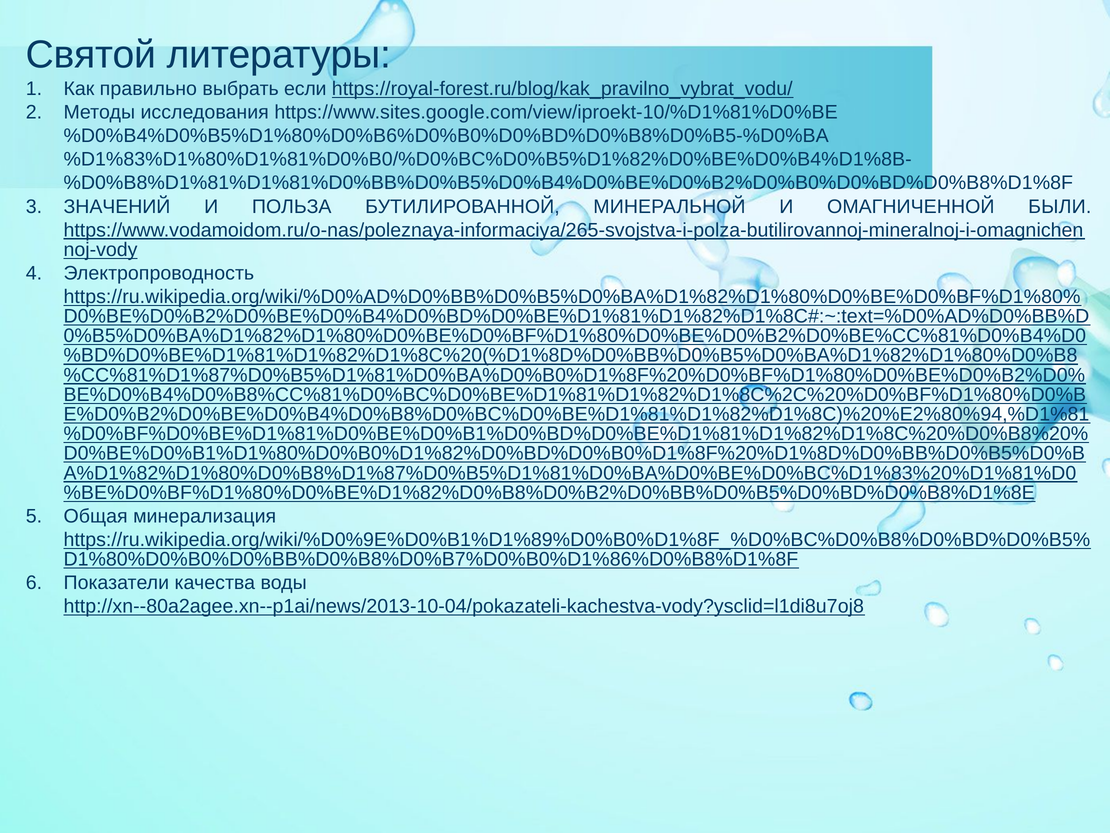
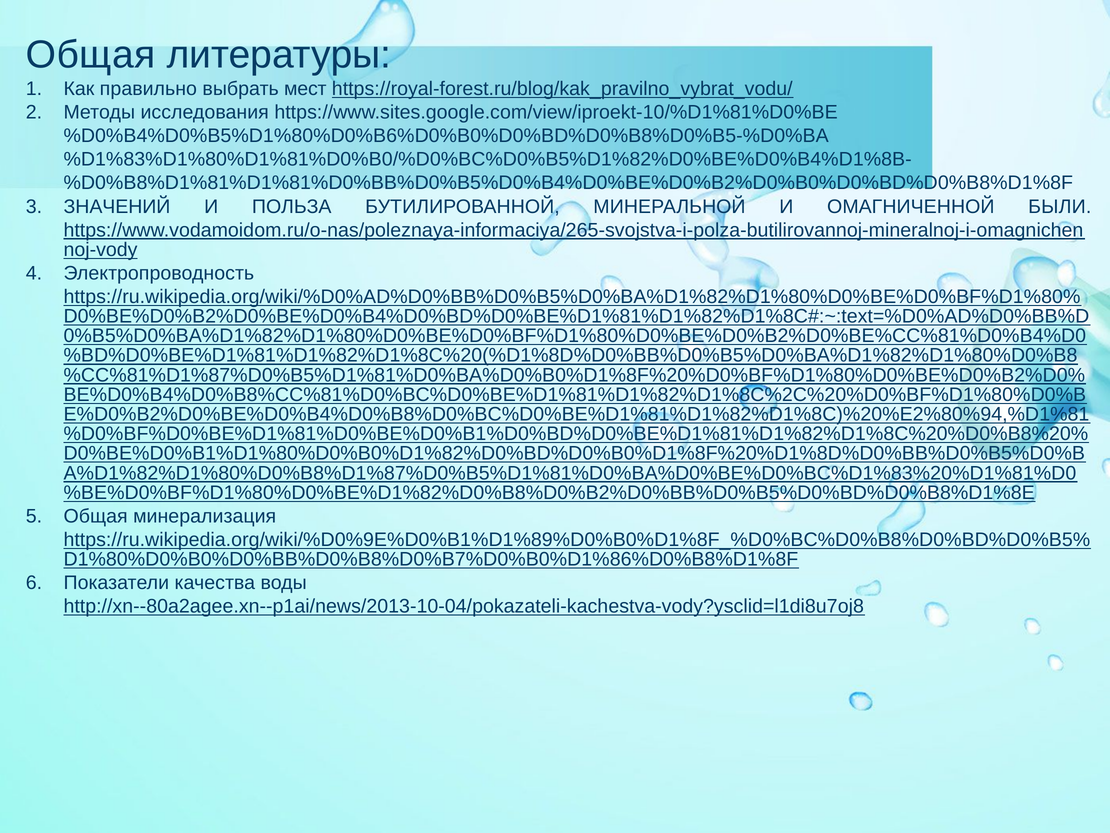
Святой at (91, 55): Святой -> Общая
если: если -> мест
